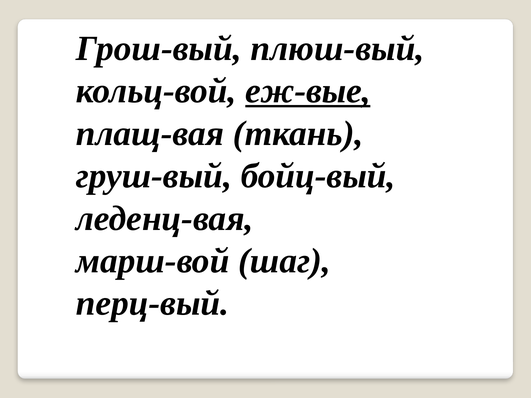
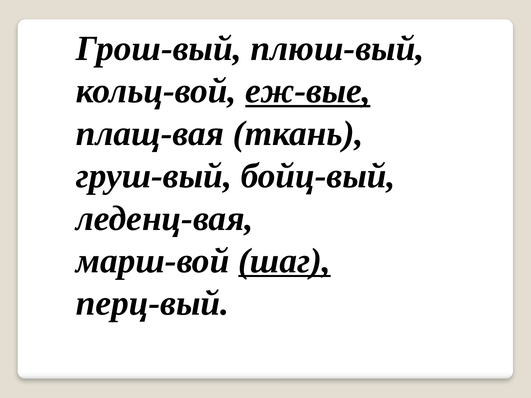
шаг underline: none -> present
